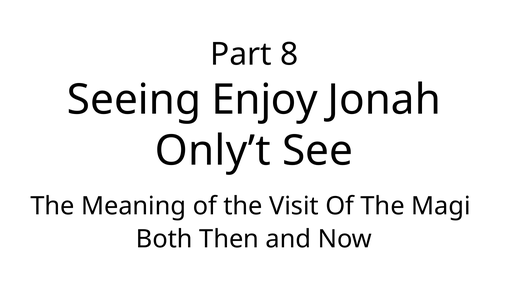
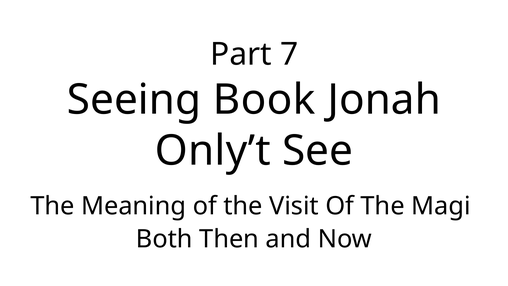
8: 8 -> 7
Enjoy: Enjoy -> Book
